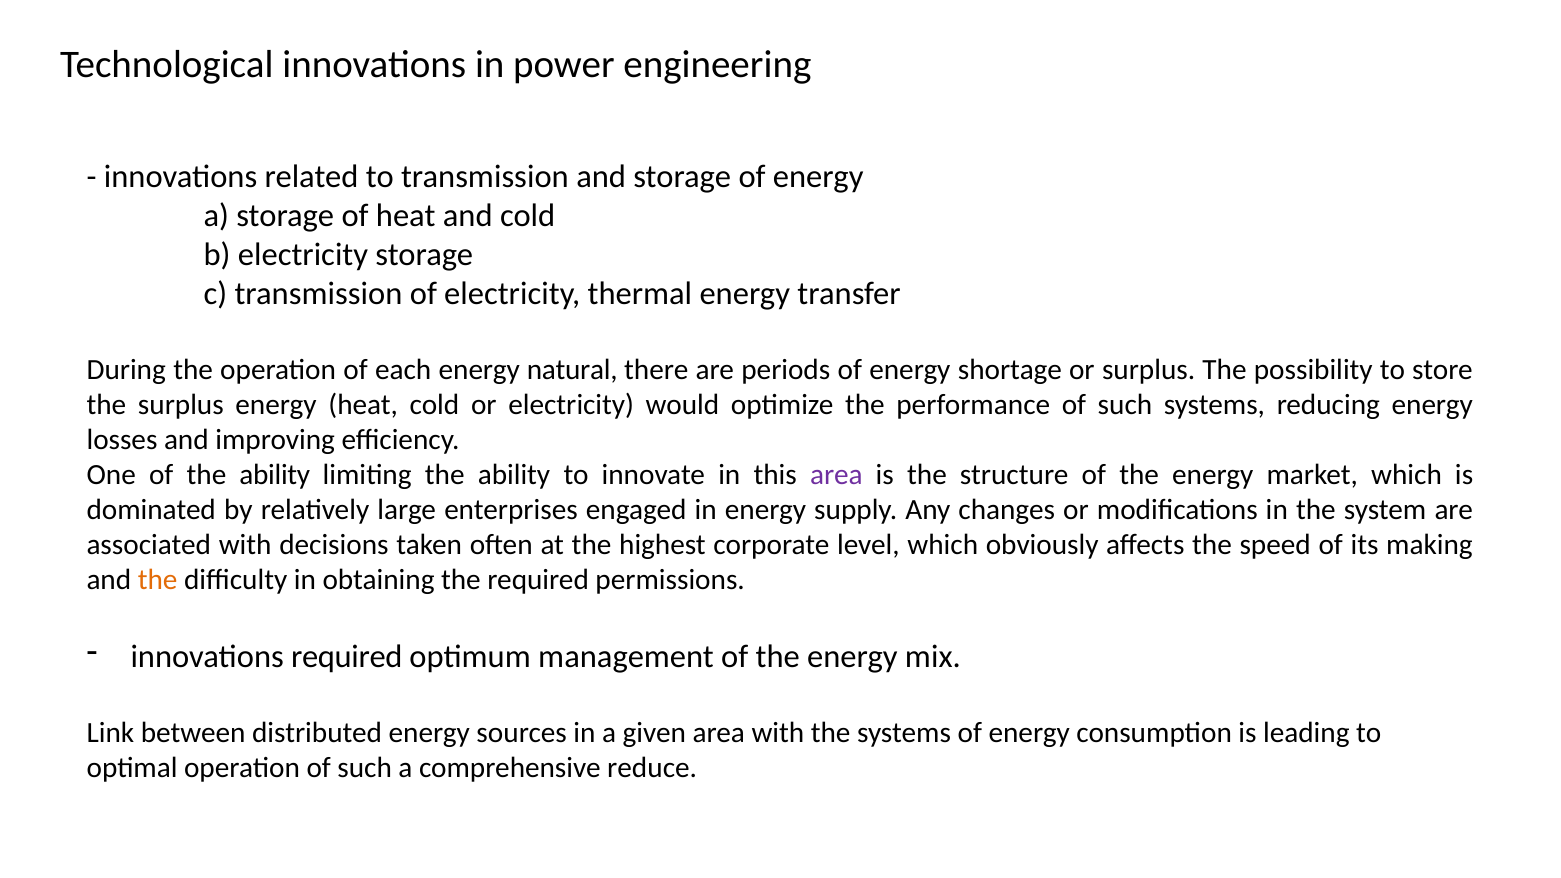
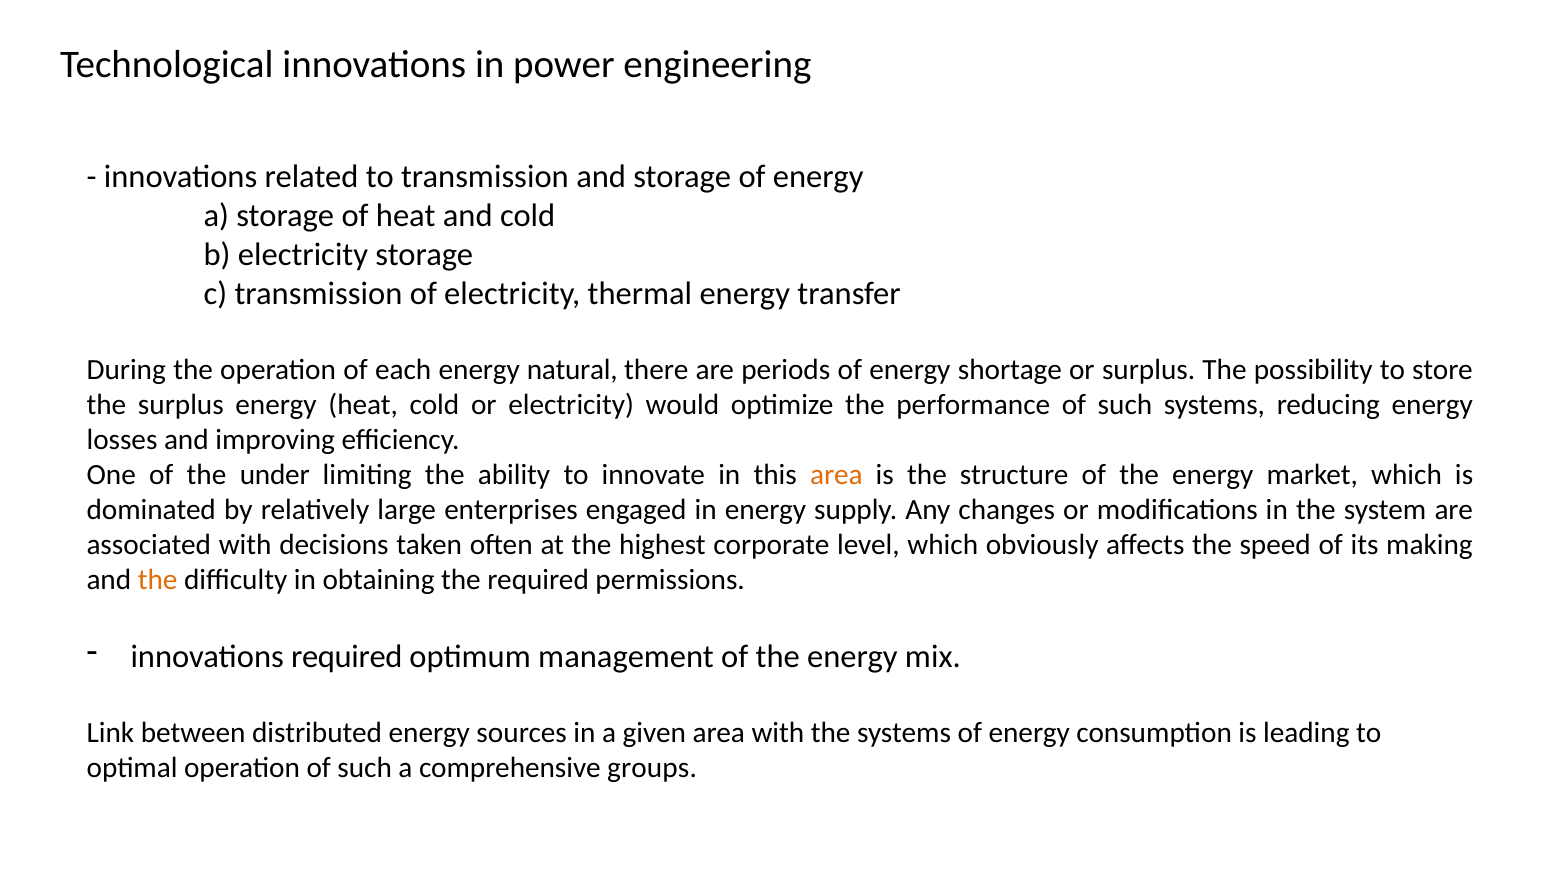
of the ability: ability -> under
area at (836, 475) colour: purple -> orange
reduce: reduce -> groups
